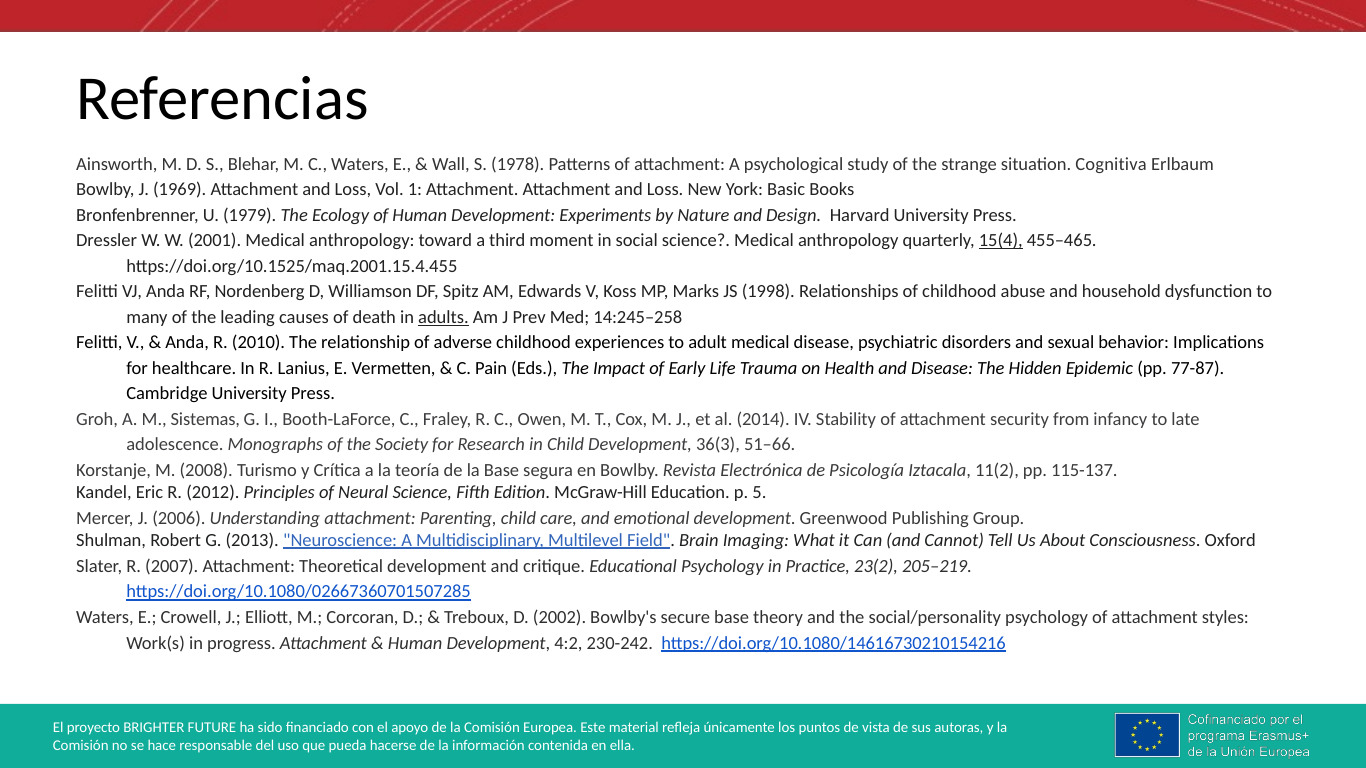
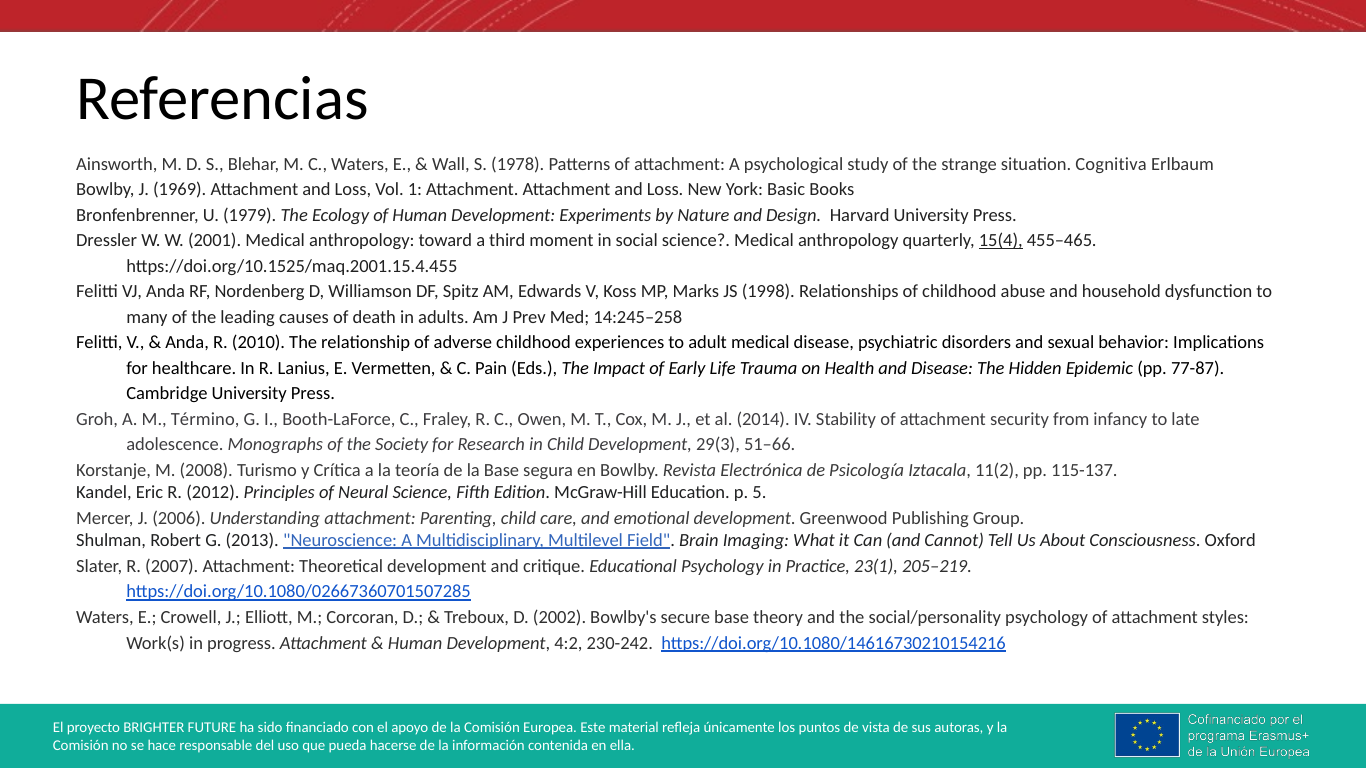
adults underline: present -> none
Sistemas: Sistemas -> Término
36(3: 36(3 -> 29(3
23(2: 23(2 -> 23(1
